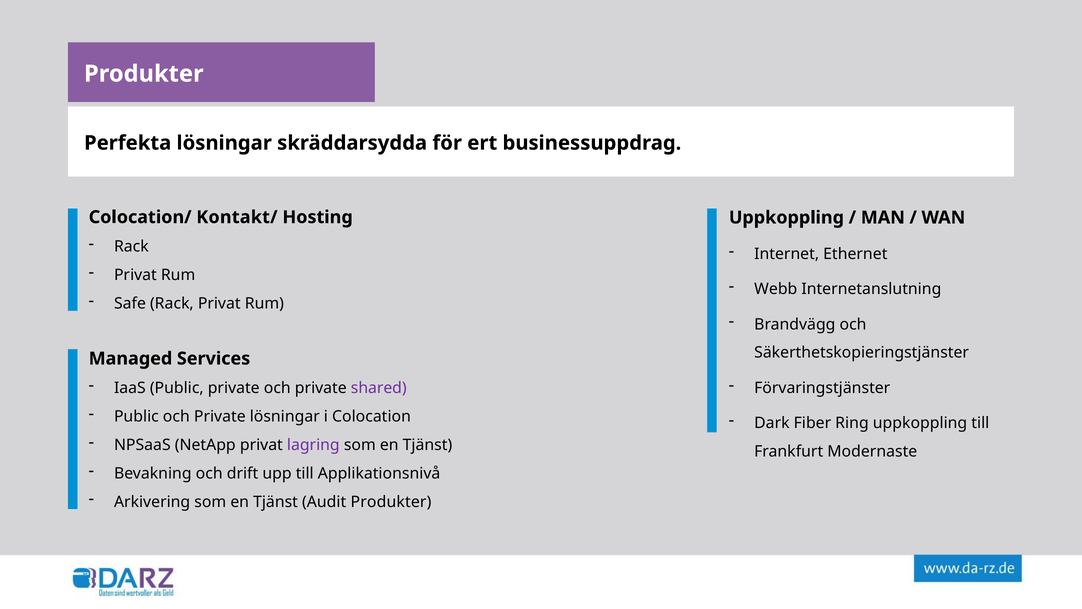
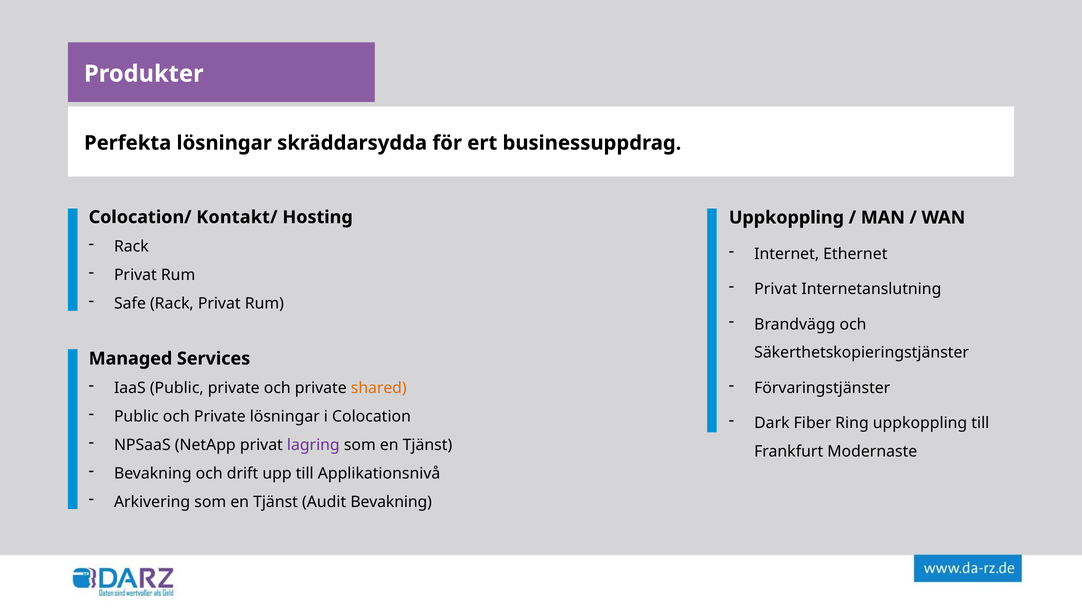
Webb at (776, 289): Webb -> Privat
shared colour: purple -> orange
Audit Produkter: Produkter -> Bevakning
